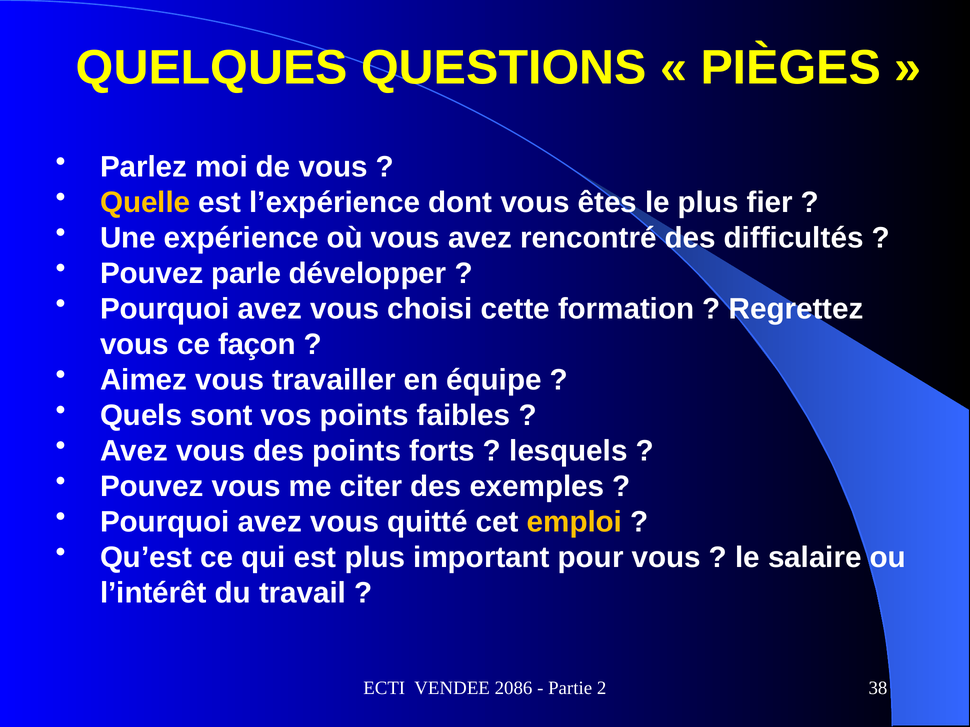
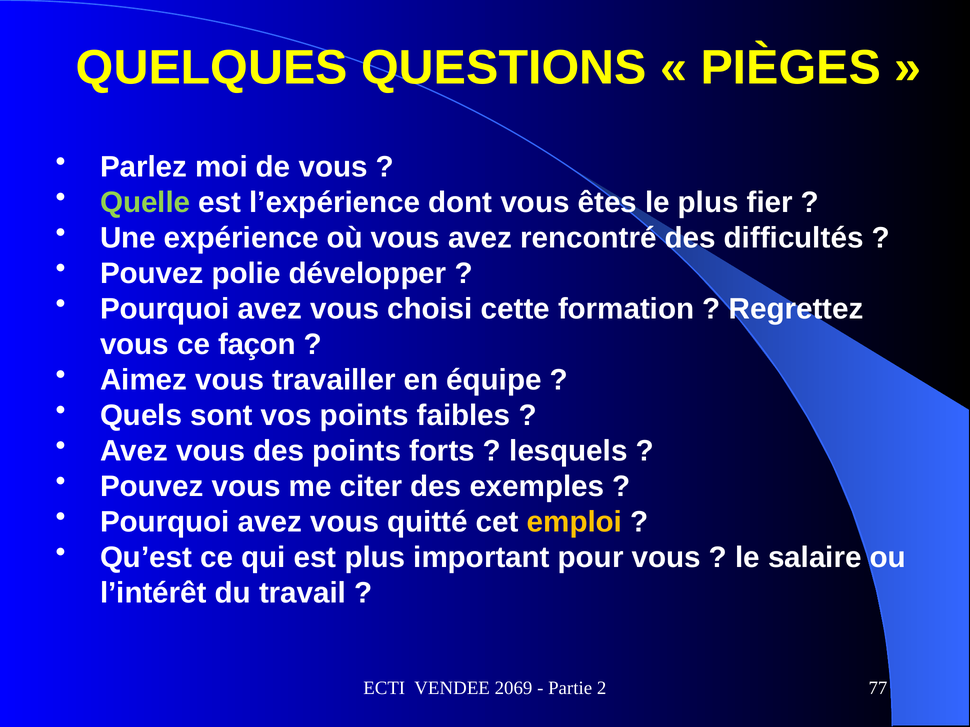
Quelle colour: yellow -> light green
parle: parle -> polie
2086: 2086 -> 2069
38: 38 -> 77
